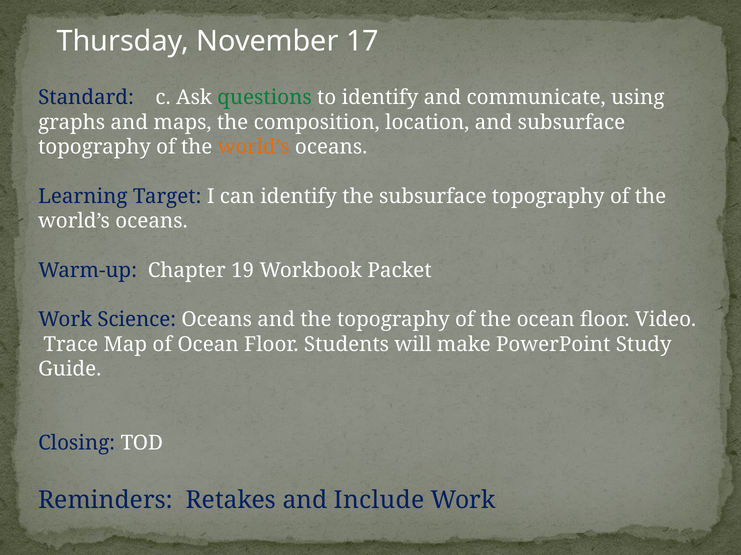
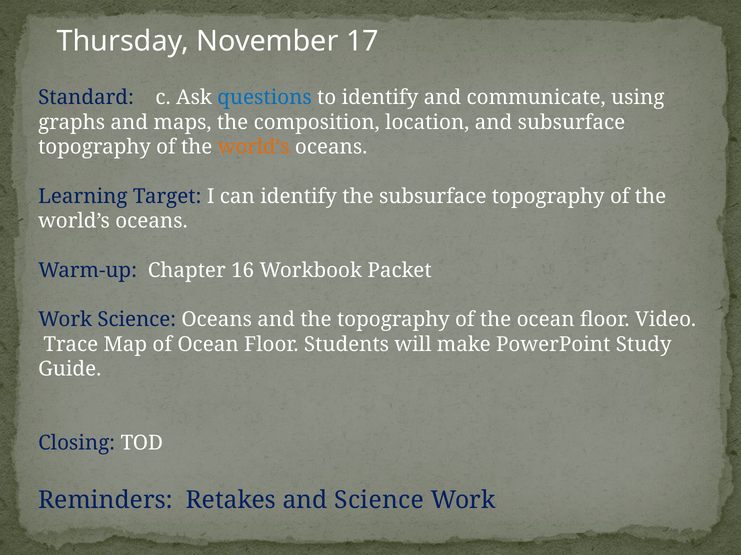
questions colour: green -> blue
19: 19 -> 16
and Include: Include -> Science
